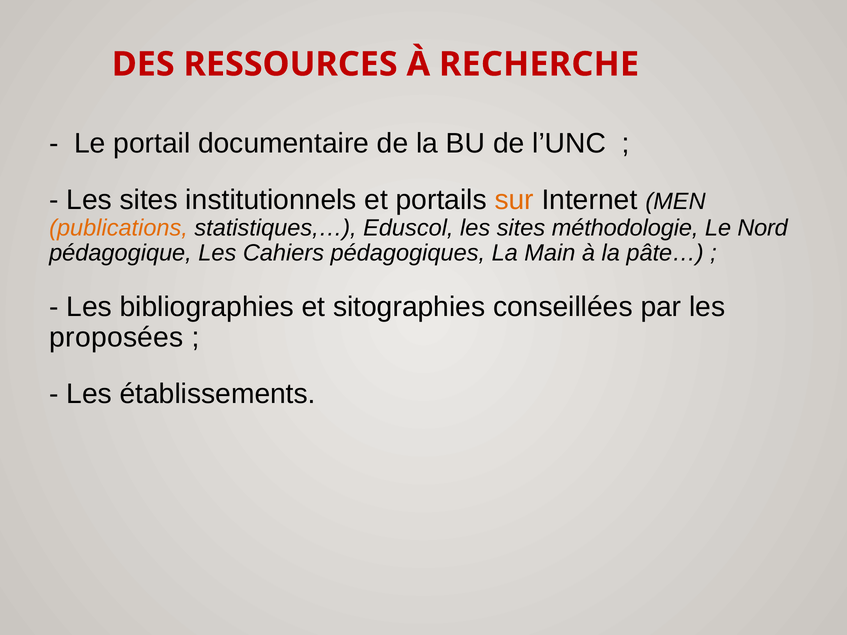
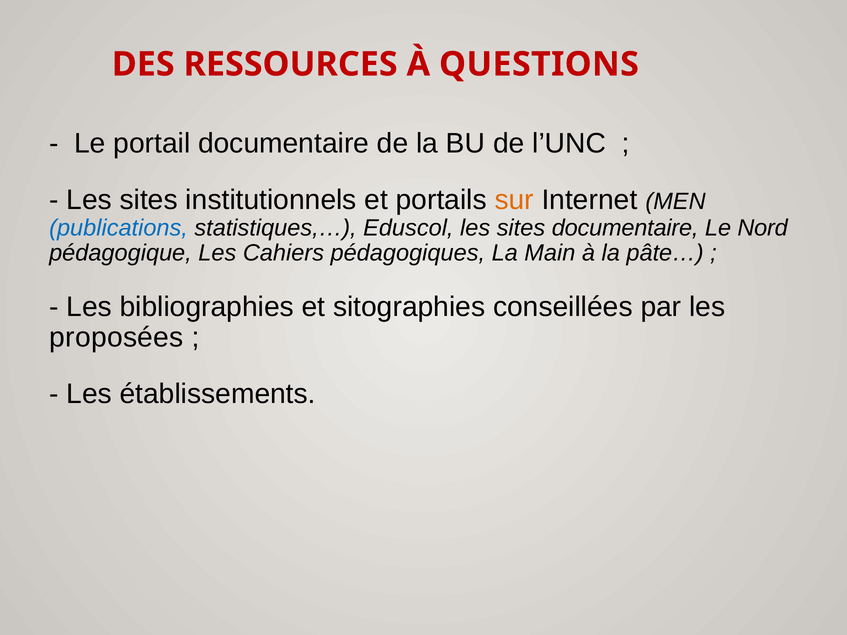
RECHERCHE: RECHERCHE -> QUESTIONS
publications colour: orange -> blue
sites méthodologie: méthodologie -> documentaire
